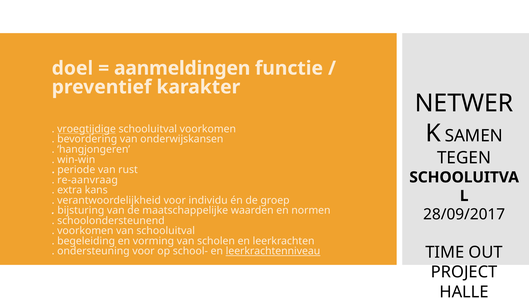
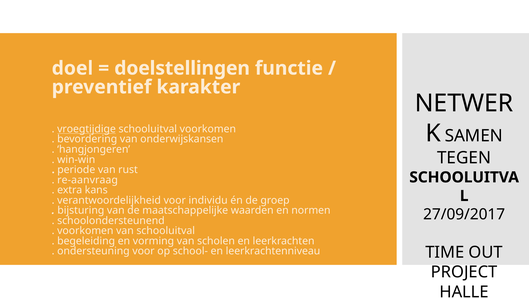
aanmeldingen: aanmeldingen -> doelstellingen
28/09/2017: 28/09/2017 -> 27/09/2017
leerkrachtenniveau underline: present -> none
